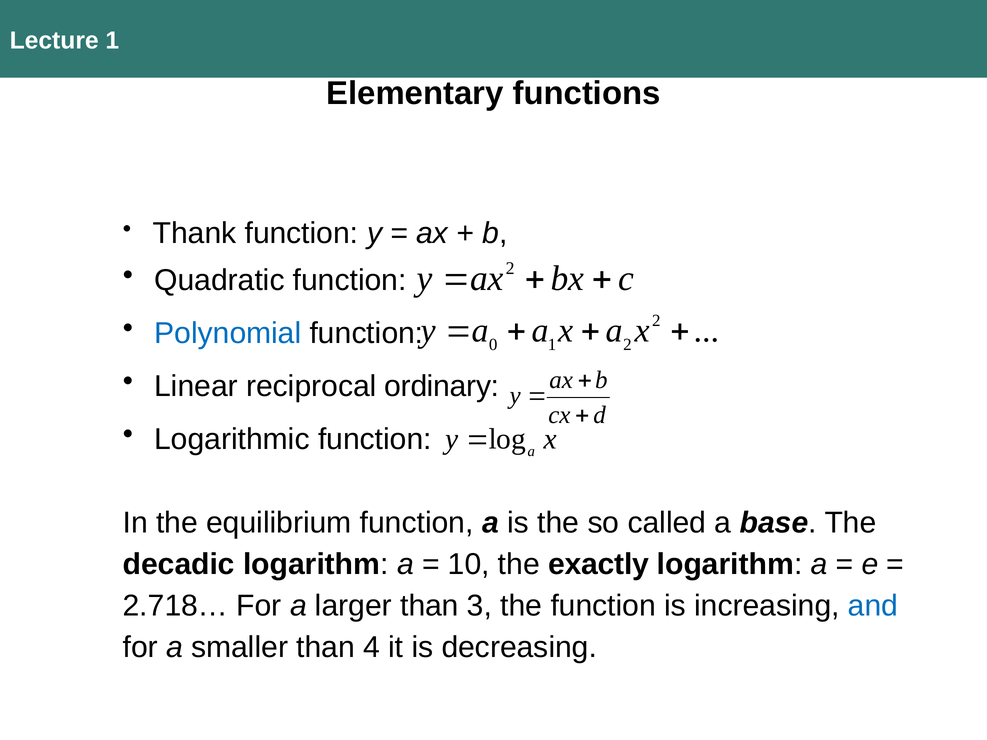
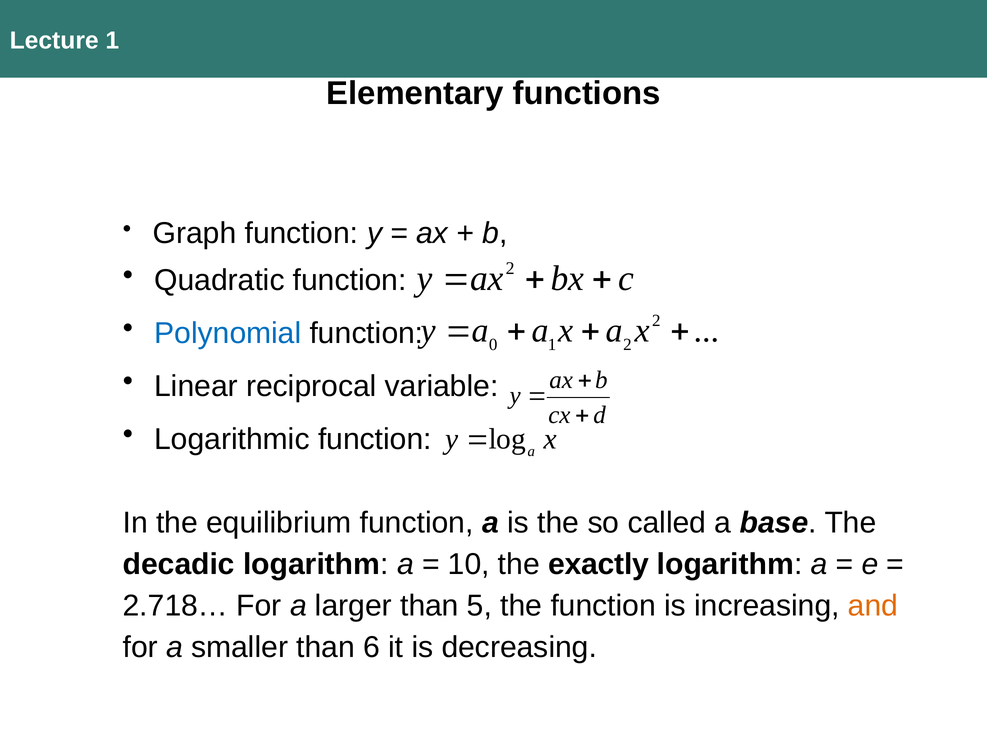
Thank: Thank -> Graph
ordinary: ordinary -> variable
3: 3 -> 5
and colour: blue -> orange
4: 4 -> 6
